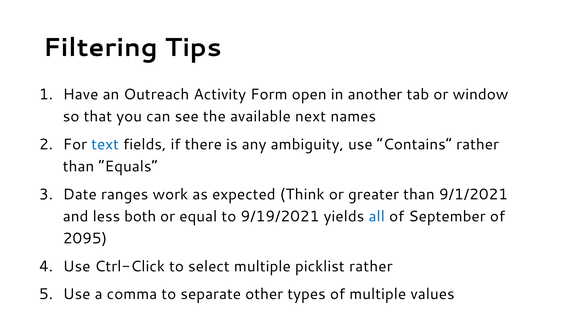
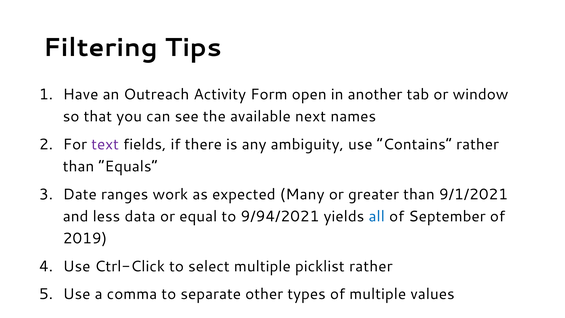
text colour: blue -> purple
Think: Think -> Many
both: both -> data
9/19/2021: 9/19/2021 -> 9/94/2021
2095: 2095 -> 2019
